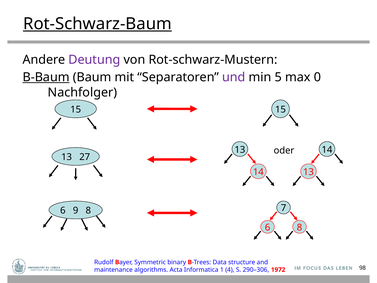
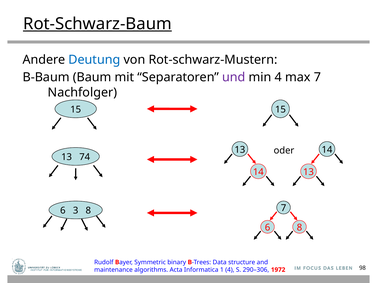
Deutung colour: purple -> blue
B-Baum underline: present -> none
min 5: 5 -> 4
max 0: 0 -> 7
27: 27 -> 74
9: 9 -> 3
